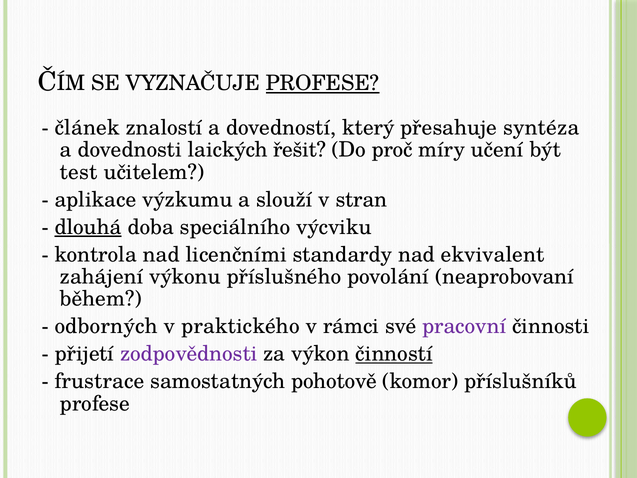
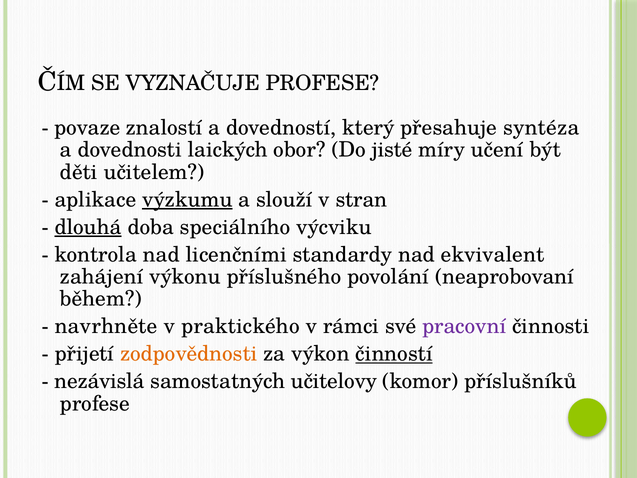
PROFESE at (323, 83) underline: present -> none
článek: článek -> povaze
řešit: řešit -> obor
proč: proč -> jisté
test: test -> děti
výzkumu underline: none -> present
odborných: odborných -> navrhněte
zodpovědnosti colour: purple -> orange
frustrace: frustrace -> nezávislá
pohotově: pohotově -> učitelovy
